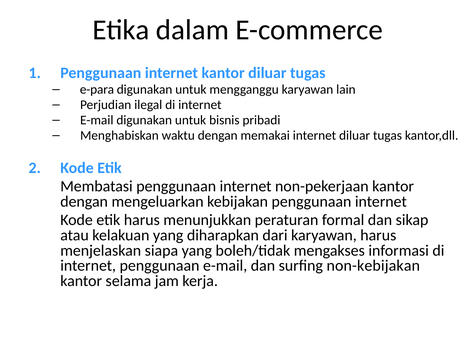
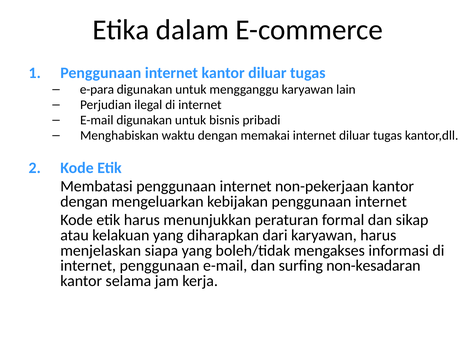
non-kebijakan: non-kebijakan -> non-kesadaran
